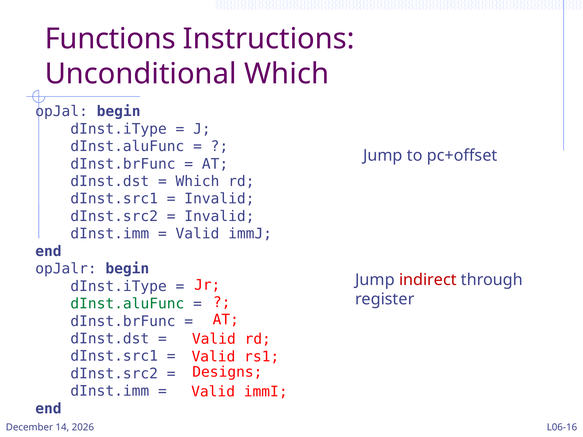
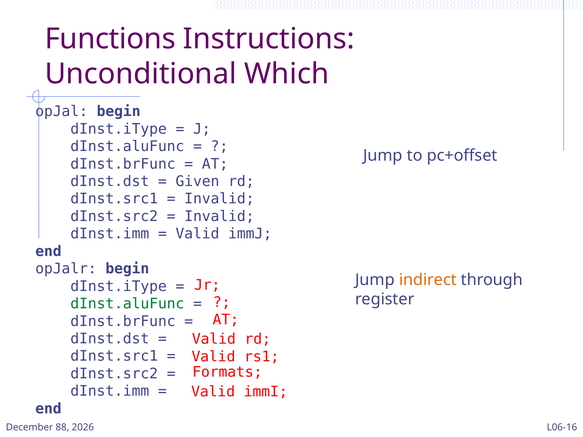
Which at (197, 181): Which -> Given
indirect colour: red -> orange
Designs: Designs -> Formats
14: 14 -> 88
